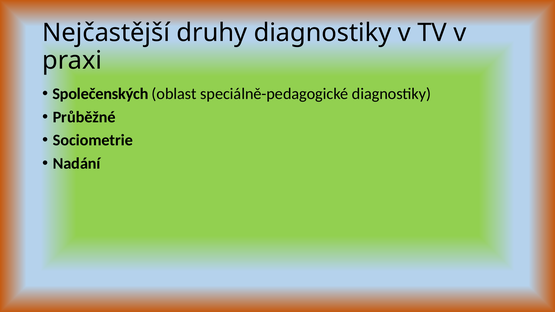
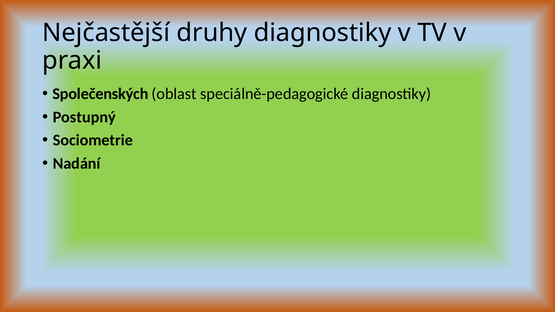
Průběžné: Průběžné -> Postupný
